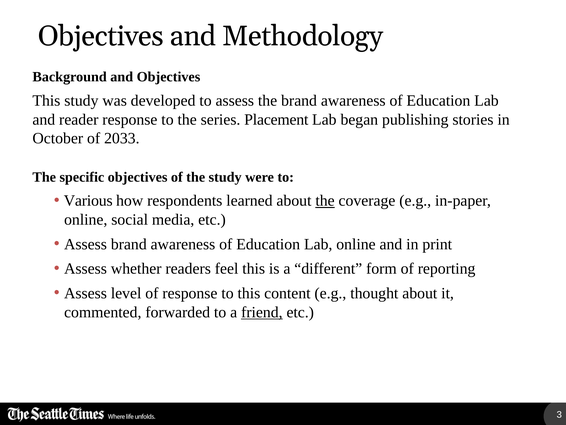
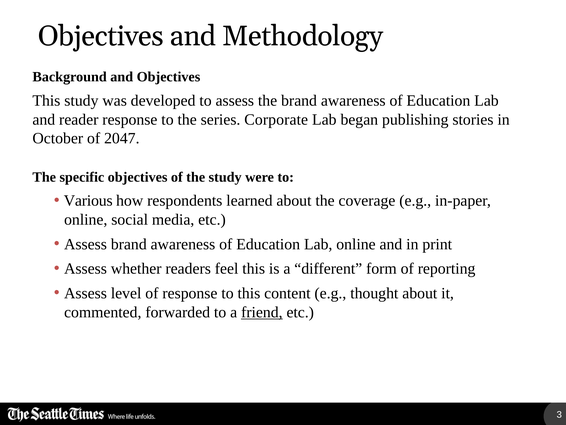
Placement: Placement -> Corporate
2033: 2033 -> 2047
the at (325, 201) underline: present -> none
